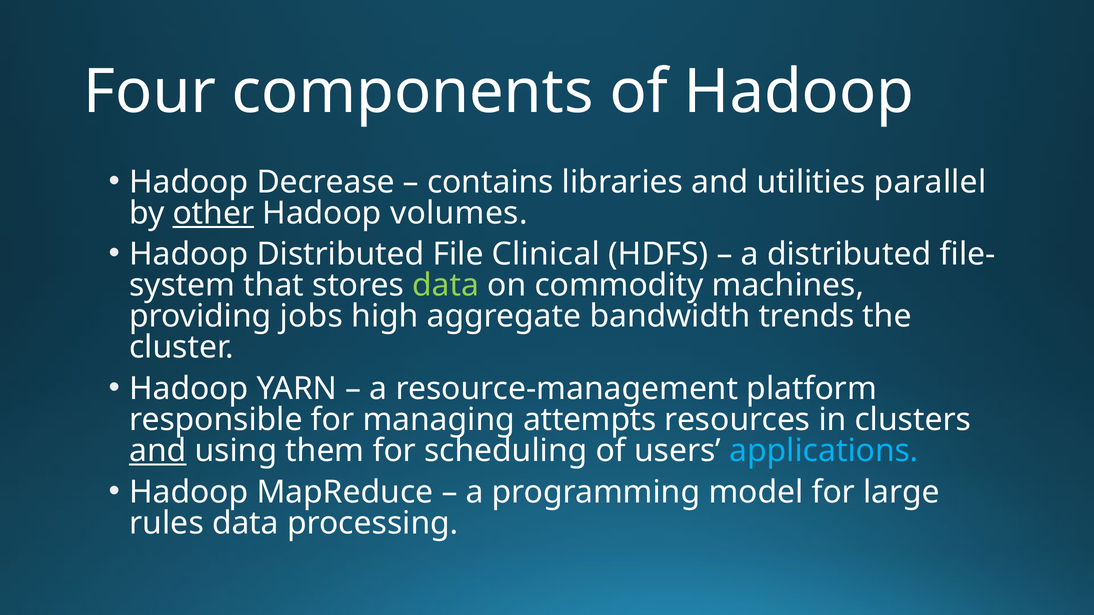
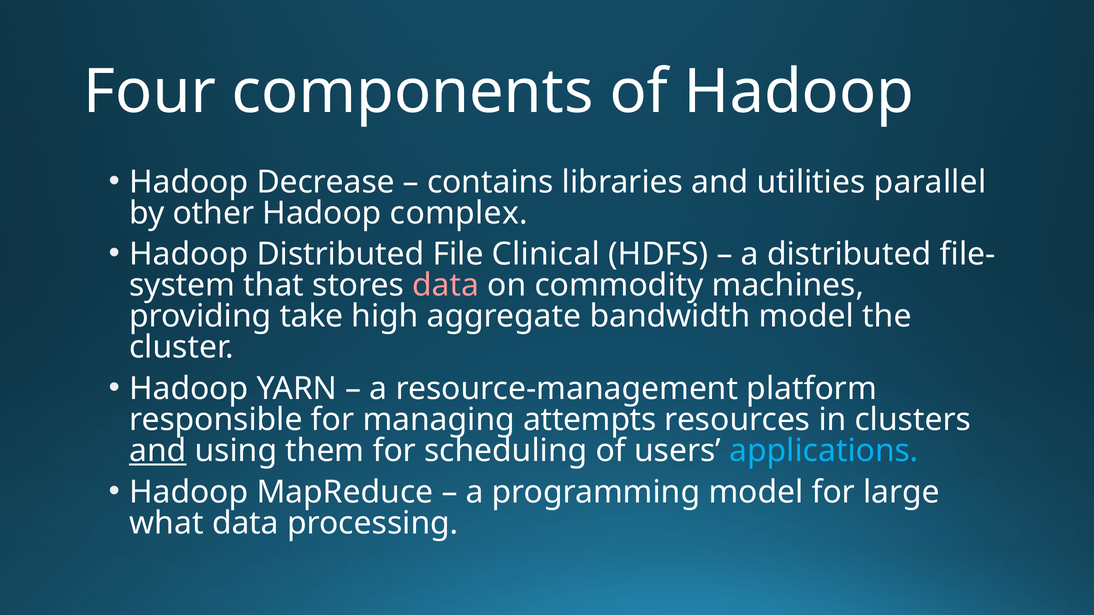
other underline: present -> none
volumes: volumes -> complex
data at (446, 286) colour: light green -> pink
jobs: jobs -> take
bandwidth trends: trends -> model
rules: rules -> what
